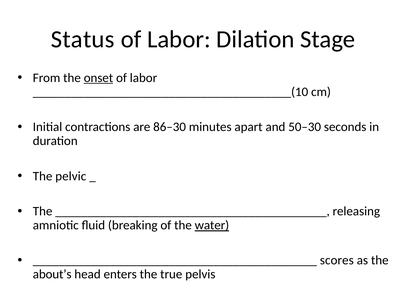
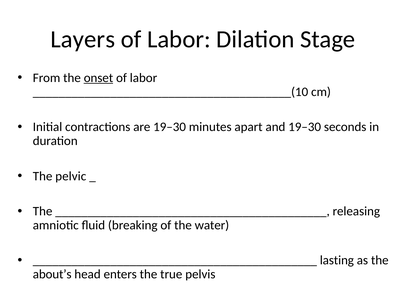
Status: Status -> Layers
are 86–30: 86–30 -> 19–30
and 50–30: 50–30 -> 19–30
water underline: present -> none
scores: scores -> lasting
